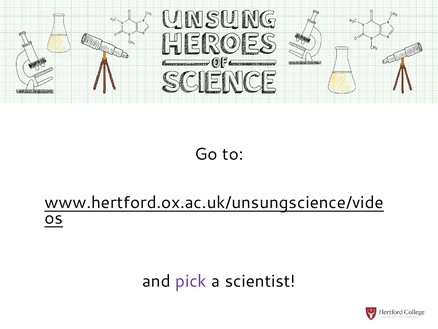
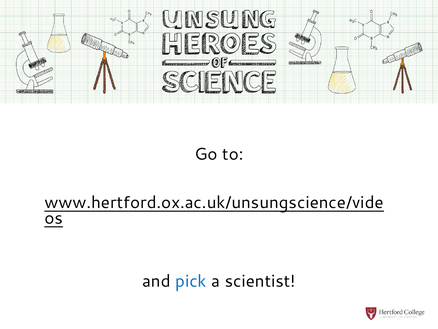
pick colour: purple -> blue
